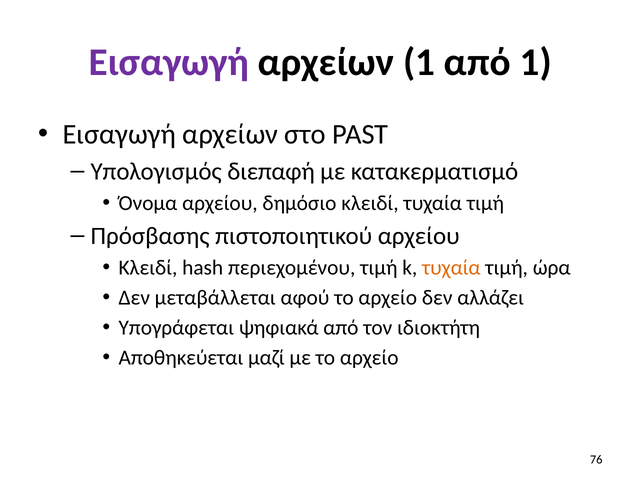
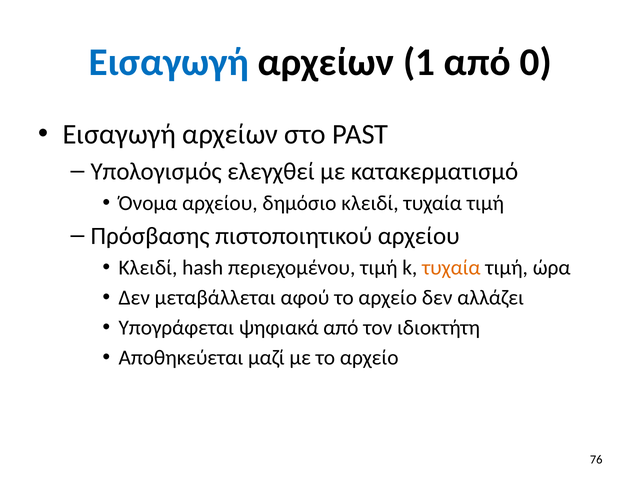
Εισαγωγή at (169, 62) colour: purple -> blue
από 1: 1 -> 0
διεπαφή: διεπαφή -> ελεγχθεί
